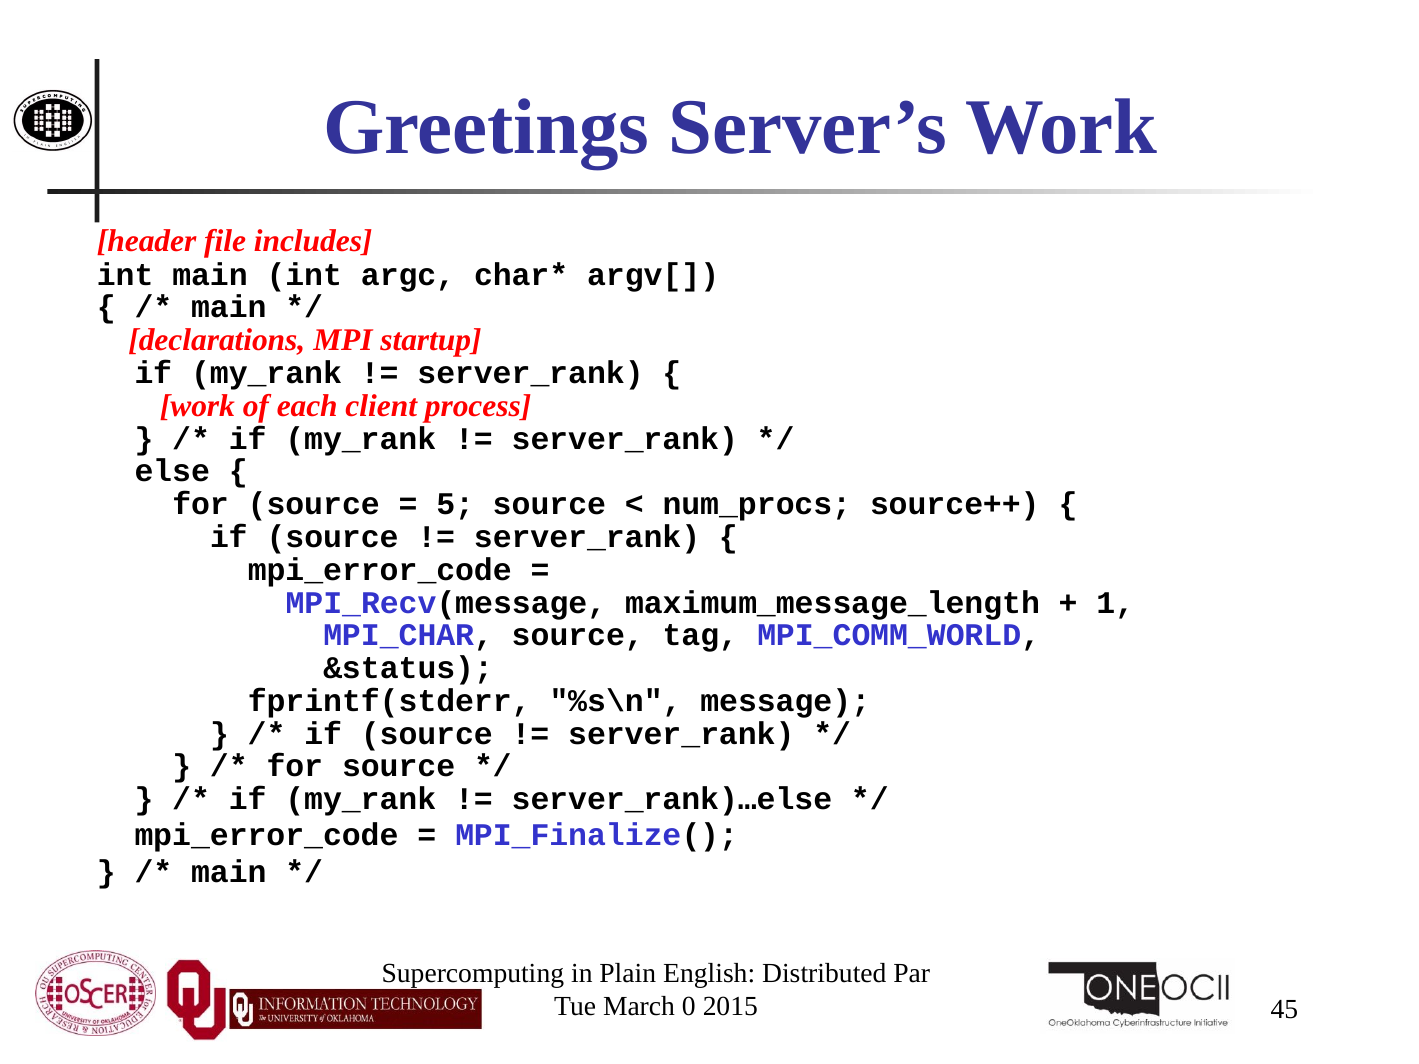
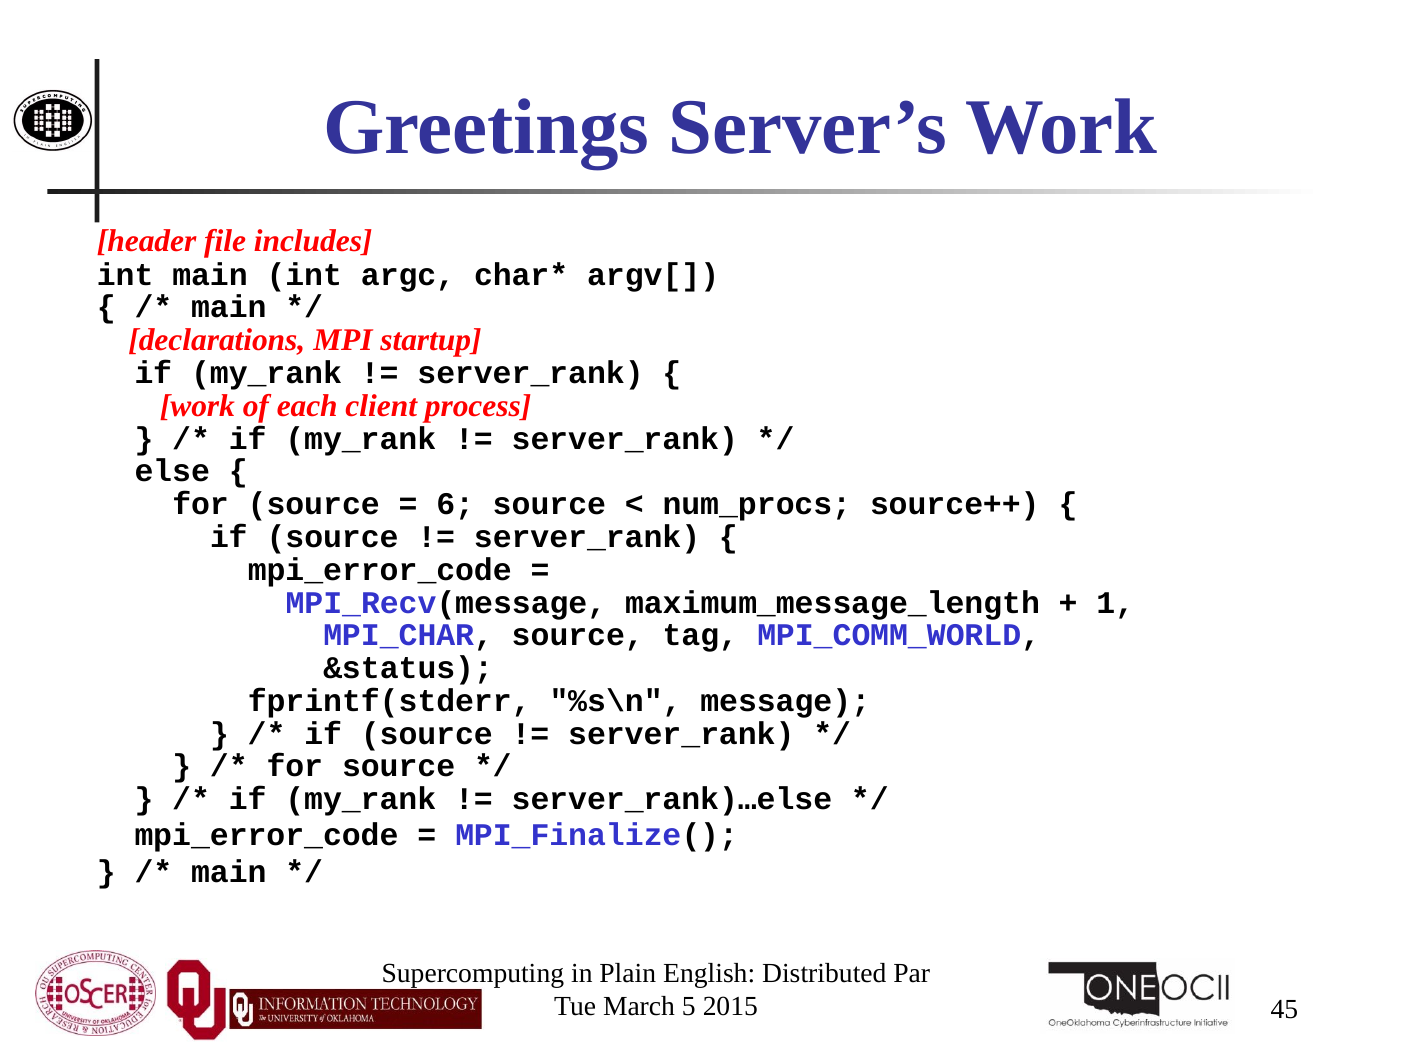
5: 5 -> 6
0: 0 -> 5
